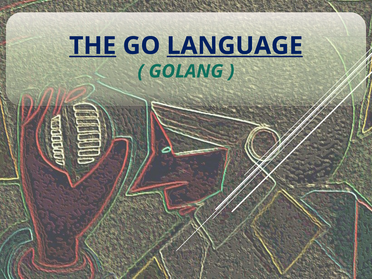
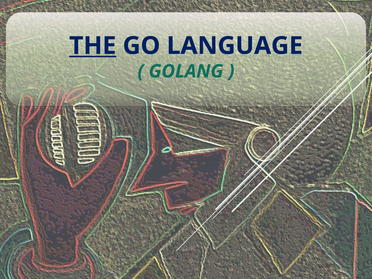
LANGUAGE underline: present -> none
